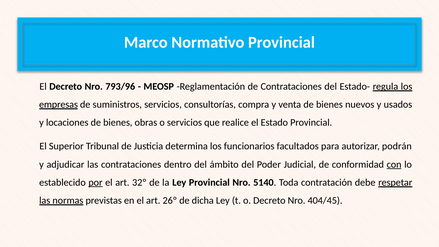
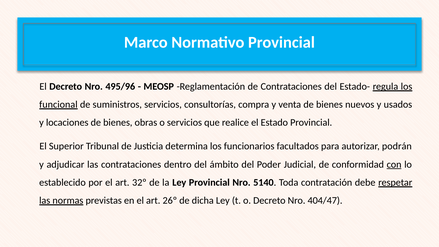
793/96: 793/96 -> 495/96
empresas: empresas -> funcional
por underline: present -> none
404/45: 404/45 -> 404/47
